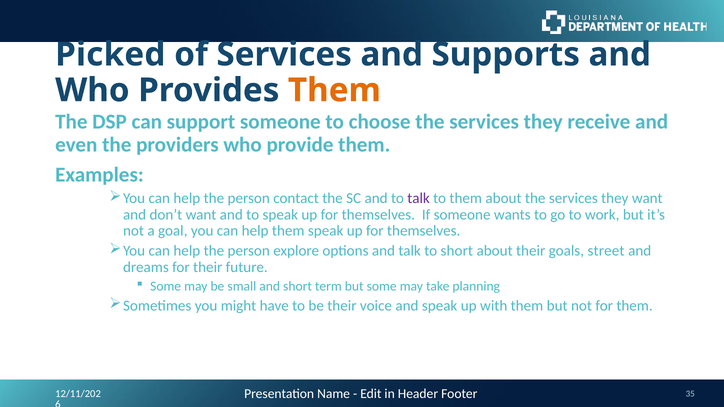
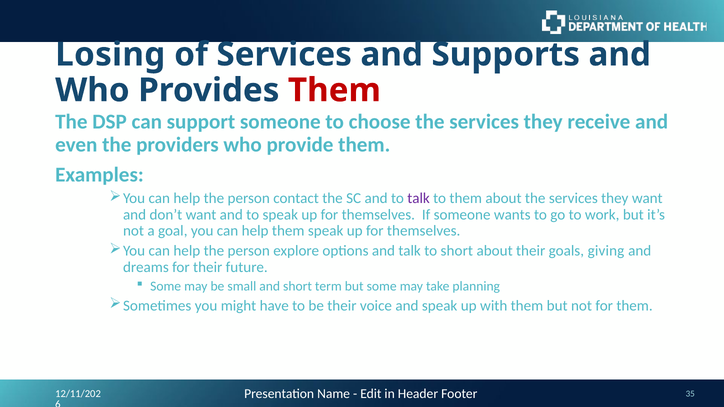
Picked: Picked -> Losing
Them at (334, 90) colour: orange -> red
street: street -> giving
